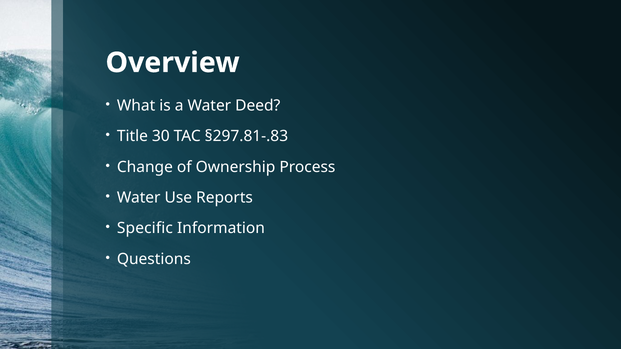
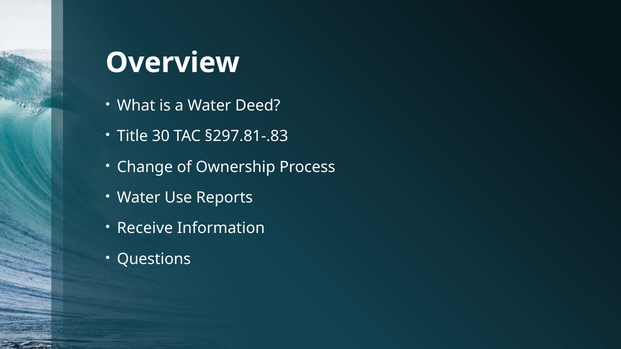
Specific: Specific -> Receive
